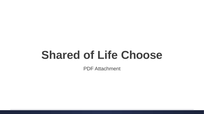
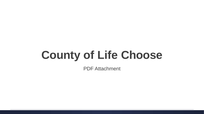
Shared: Shared -> County
